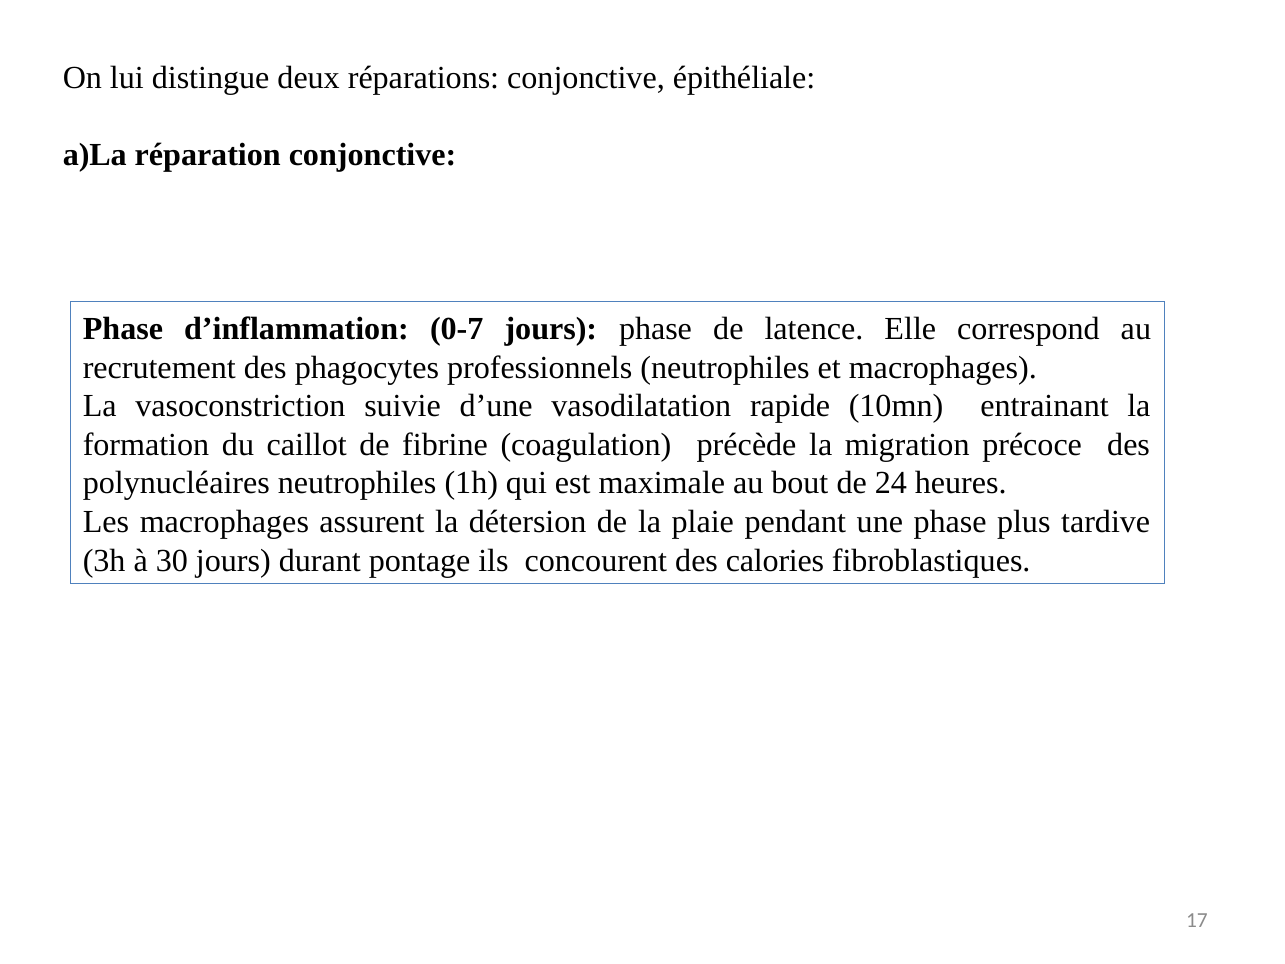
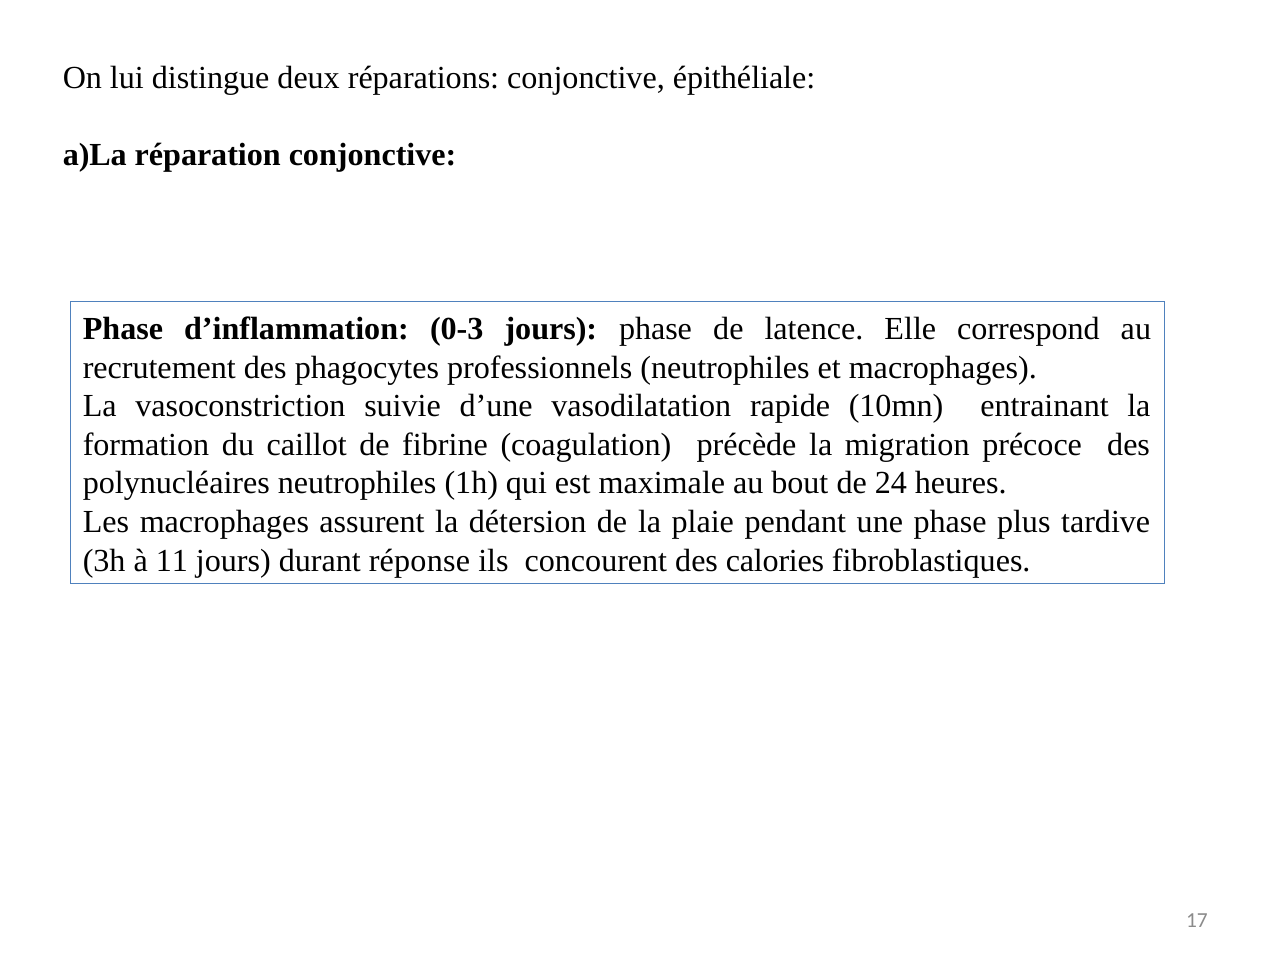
0-7: 0-7 -> 0-3
30: 30 -> 11
pontage: pontage -> réponse
